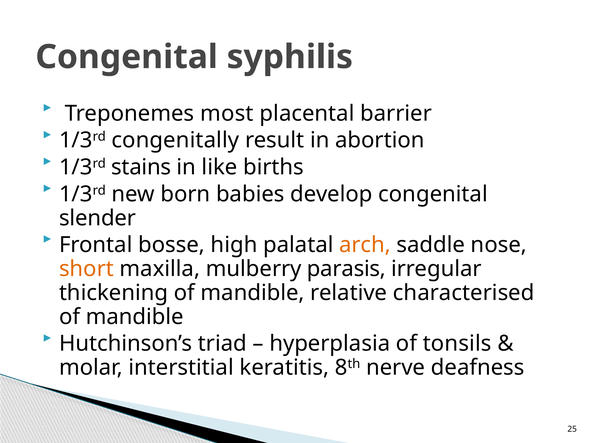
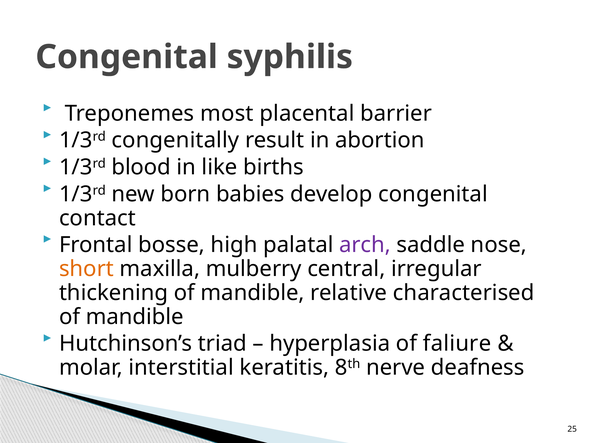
stains: stains -> blood
slender: slender -> contact
arch colour: orange -> purple
parasis: parasis -> central
tonsils: tonsils -> faliure
